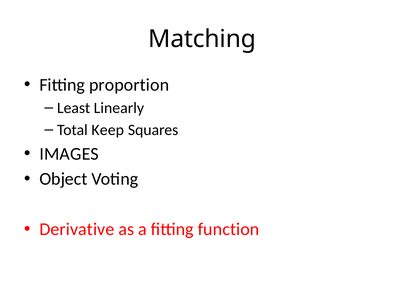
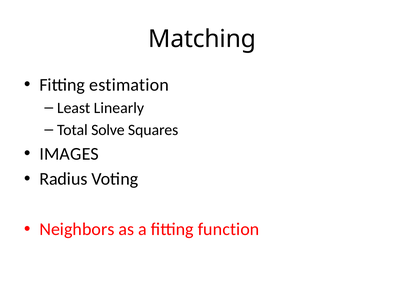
proportion: proportion -> estimation
Keep: Keep -> Solve
Object: Object -> Radius
Derivative: Derivative -> Neighbors
